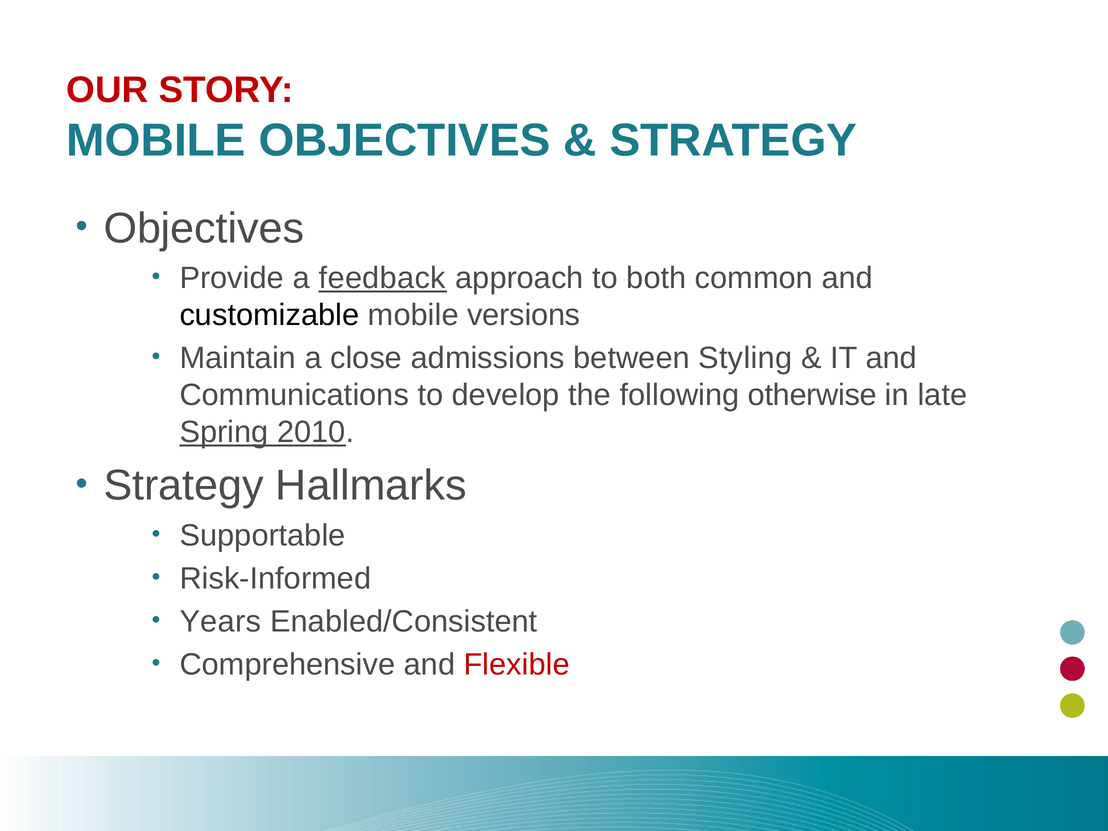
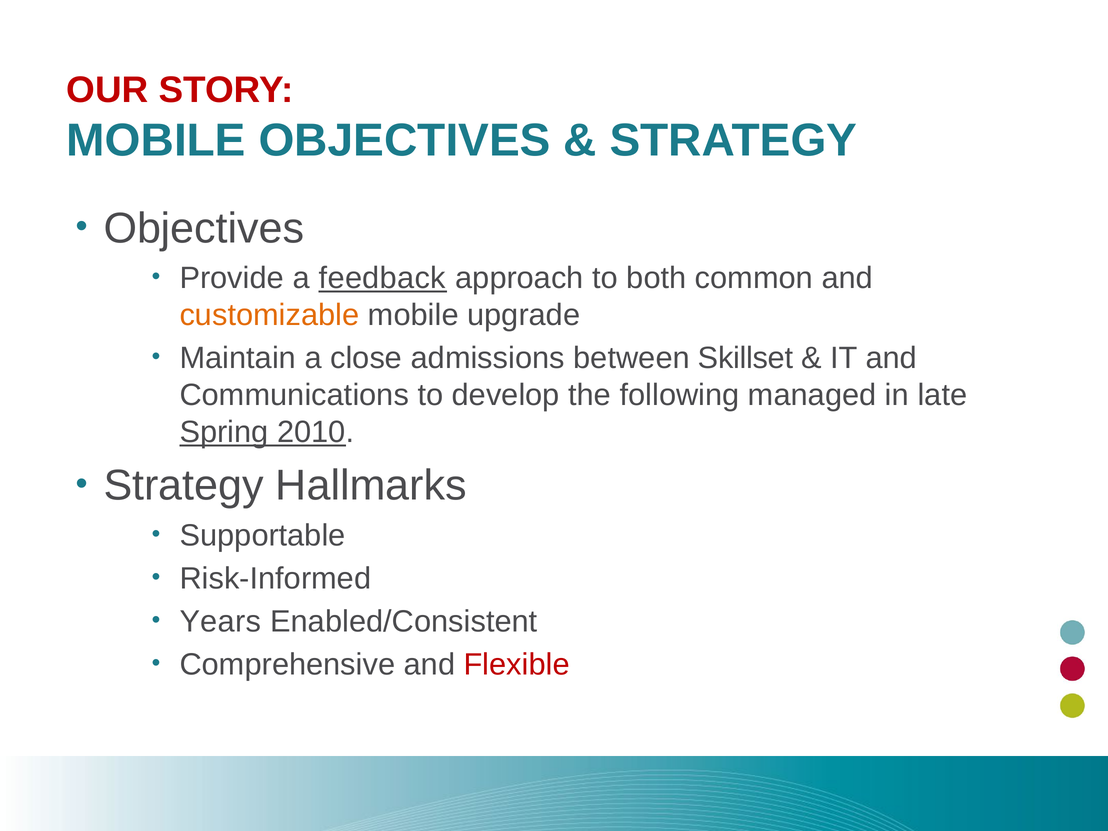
customizable colour: black -> orange
versions: versions -> upgrade
Styling: Styling -> Skillset
otherwise: otherwise -> managed
